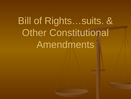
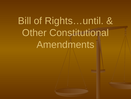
Rights…suits: Rights…suits -> Rights…until
